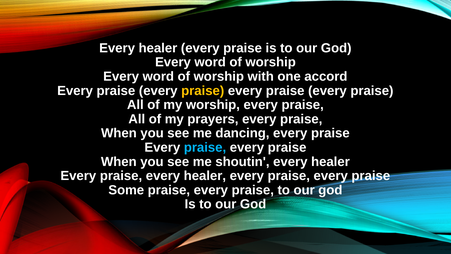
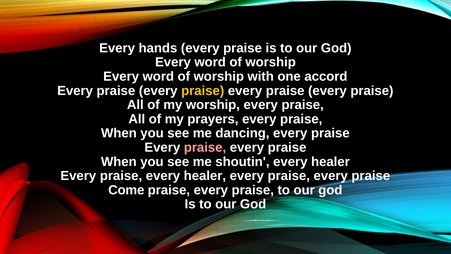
healer at (158, 48): healer -> hands
praise at (205, 147) colour: light blue -> pink
Some: Some -> Come
